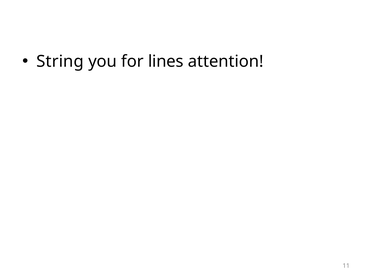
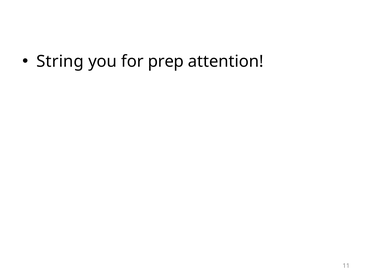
lines: lines -> prep
